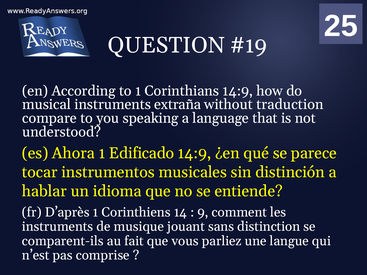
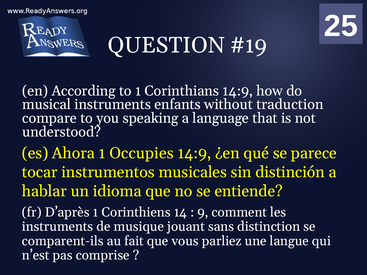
extraña: extraña -> enfants
Edificado: Edificado -> Occupies
